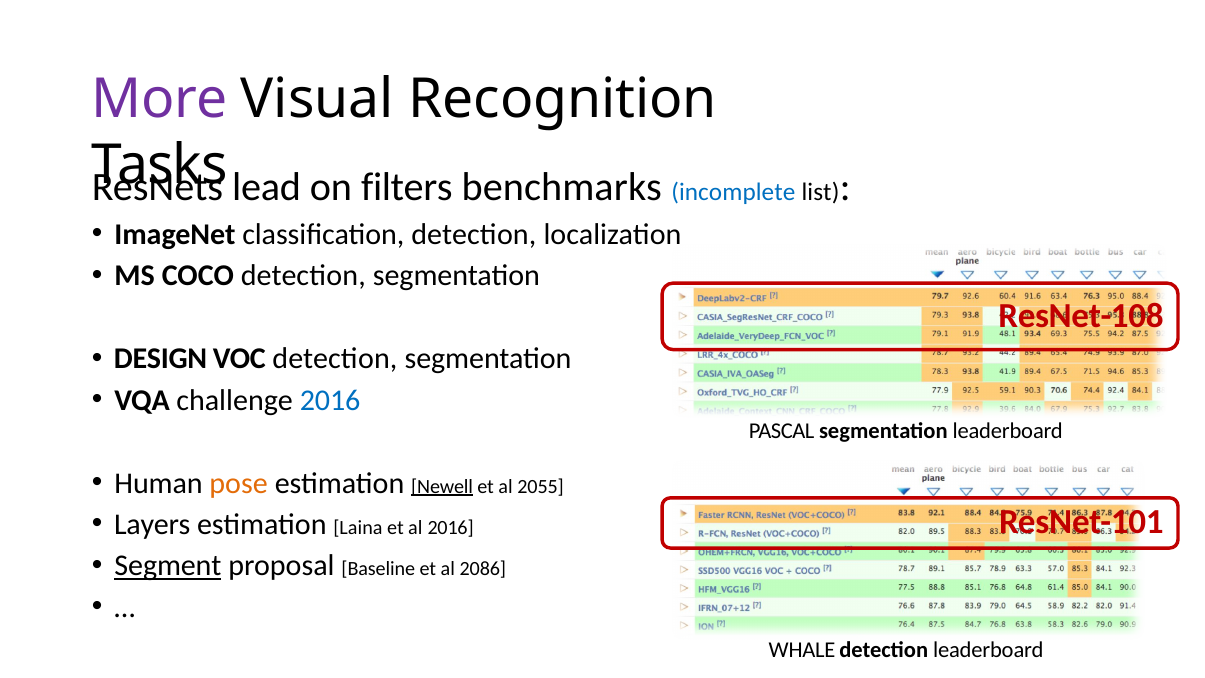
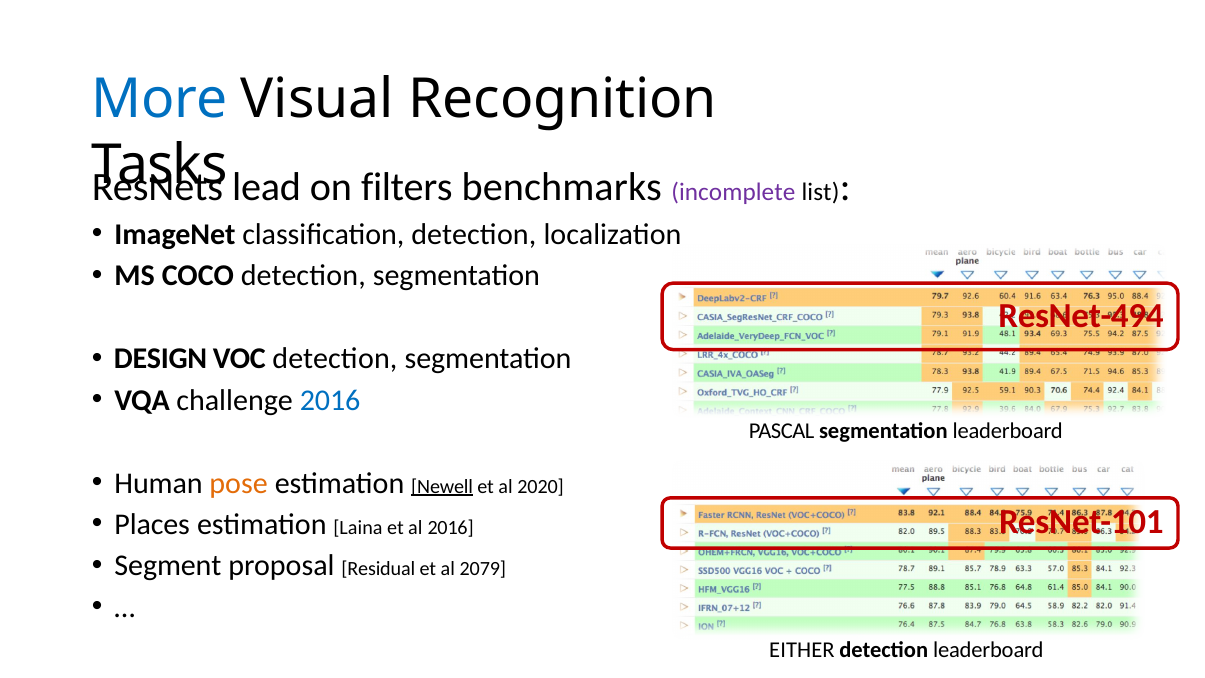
More colour: purple -> blue
incomplete colour: blue -> purple
ResNet-108: ResNet-108 -> ResNet-494
2055: 2055 -> 2020
Layers: Layers -> Places
Segment underline: present -> none
Baseline: Baseline -> Residual
2086: 2086 -> 2079
WHALE: WHALE -> EITHER
